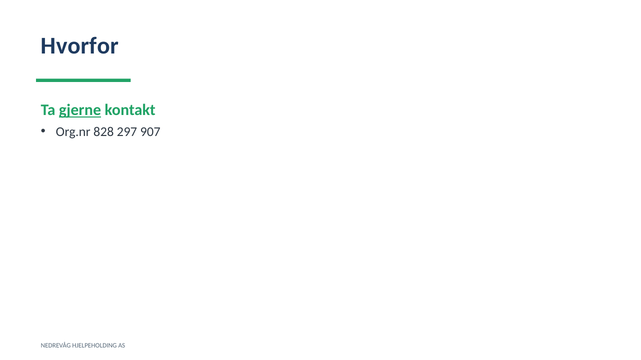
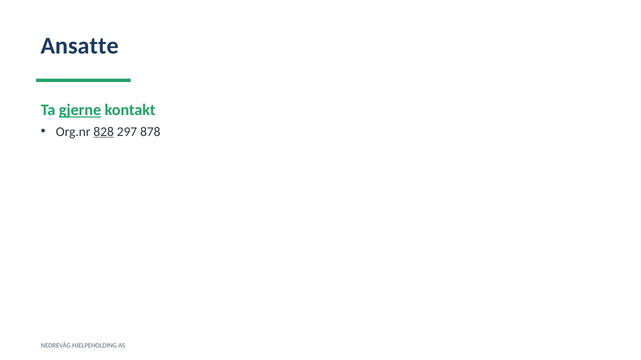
Hvorfor: Hvorfor -> Ansatte
828 underline: none -> present
907: 907 -> 878
